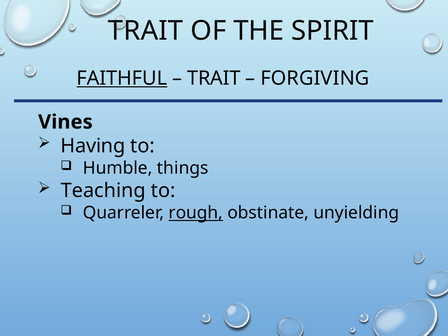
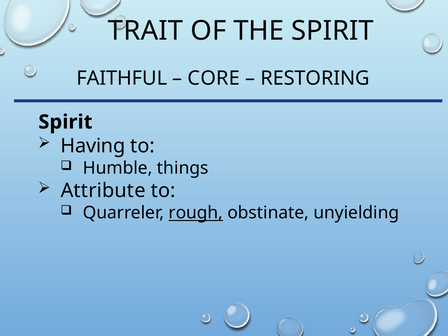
FAITHFUL underline: present -> none
TRAIT at (214, 78): TRAIT -> CORE
FORGIVING: FORGIVING -> RESTORING
Vines at (65, 122): Vines -> Spirit
Teaching: Teaching -> Attribute
